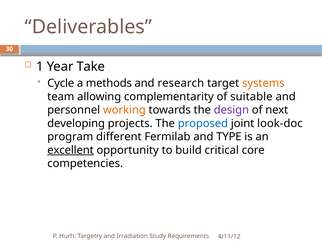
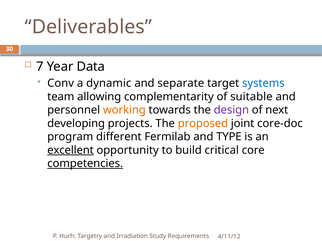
1: 1 -> 7
Take: Take -> Data
Cycle: Cycle -> Conv
methods: methods -> dynamic
research: research -> separate
systems colour: orange -> blue
proposed colour: blue -> orange
look-doc: look-doc -> core-doc
competencies underline: none -> present
